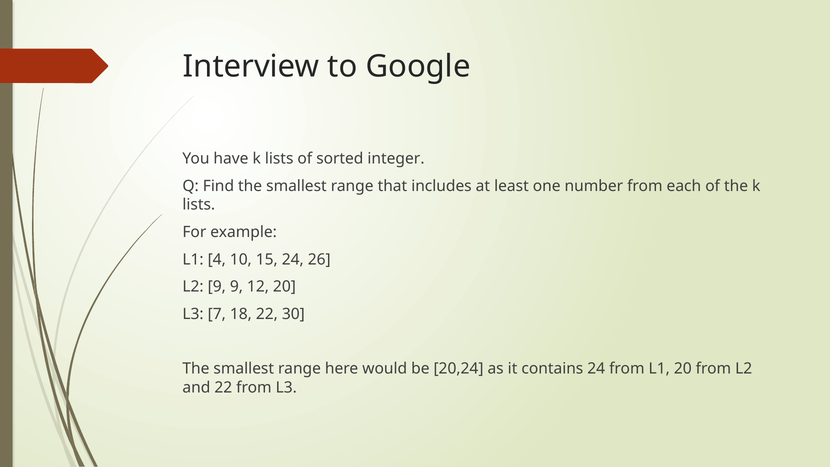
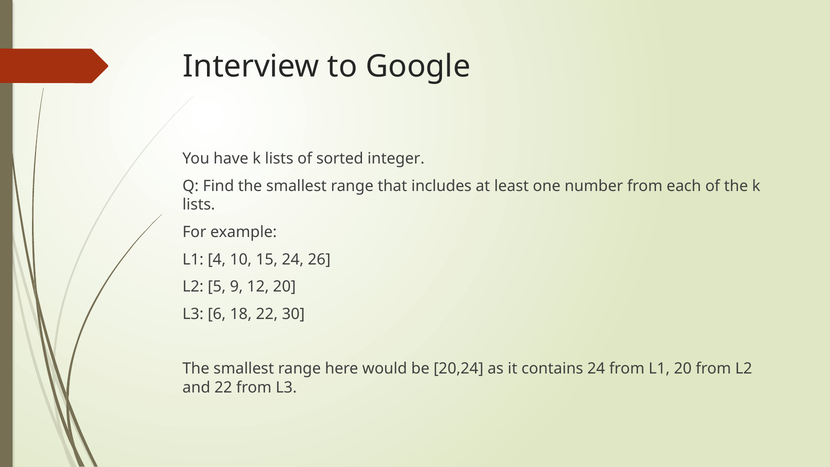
L2 9: 9 -> 5
7: 7 -> 6
